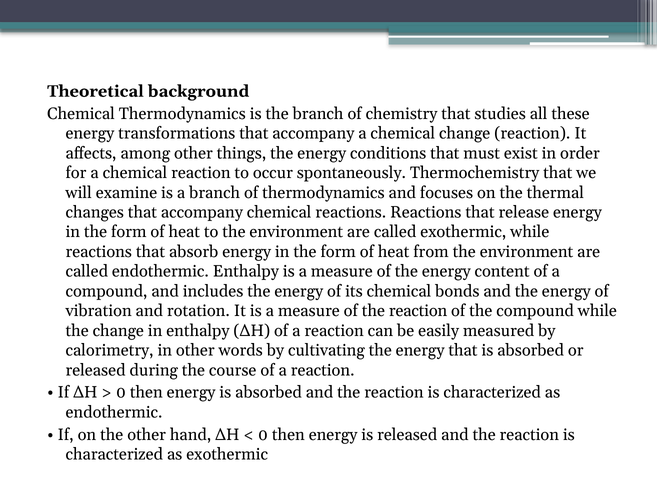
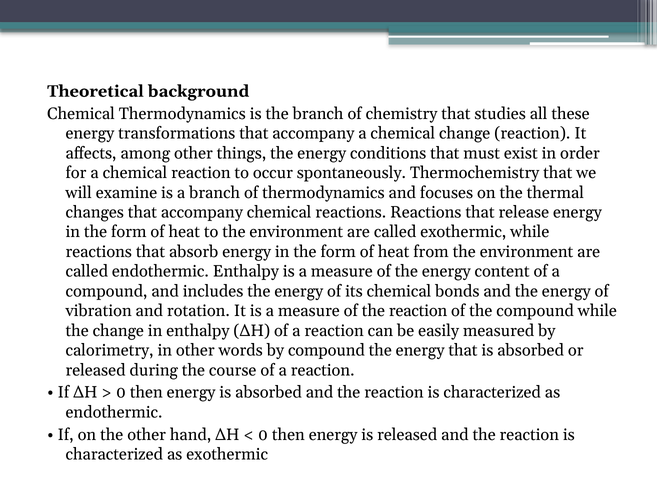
by cultivating: cultivating -> compound
